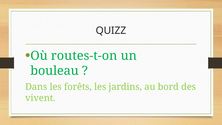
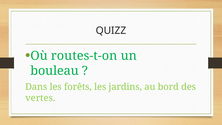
vivent: vivent -> vertes
